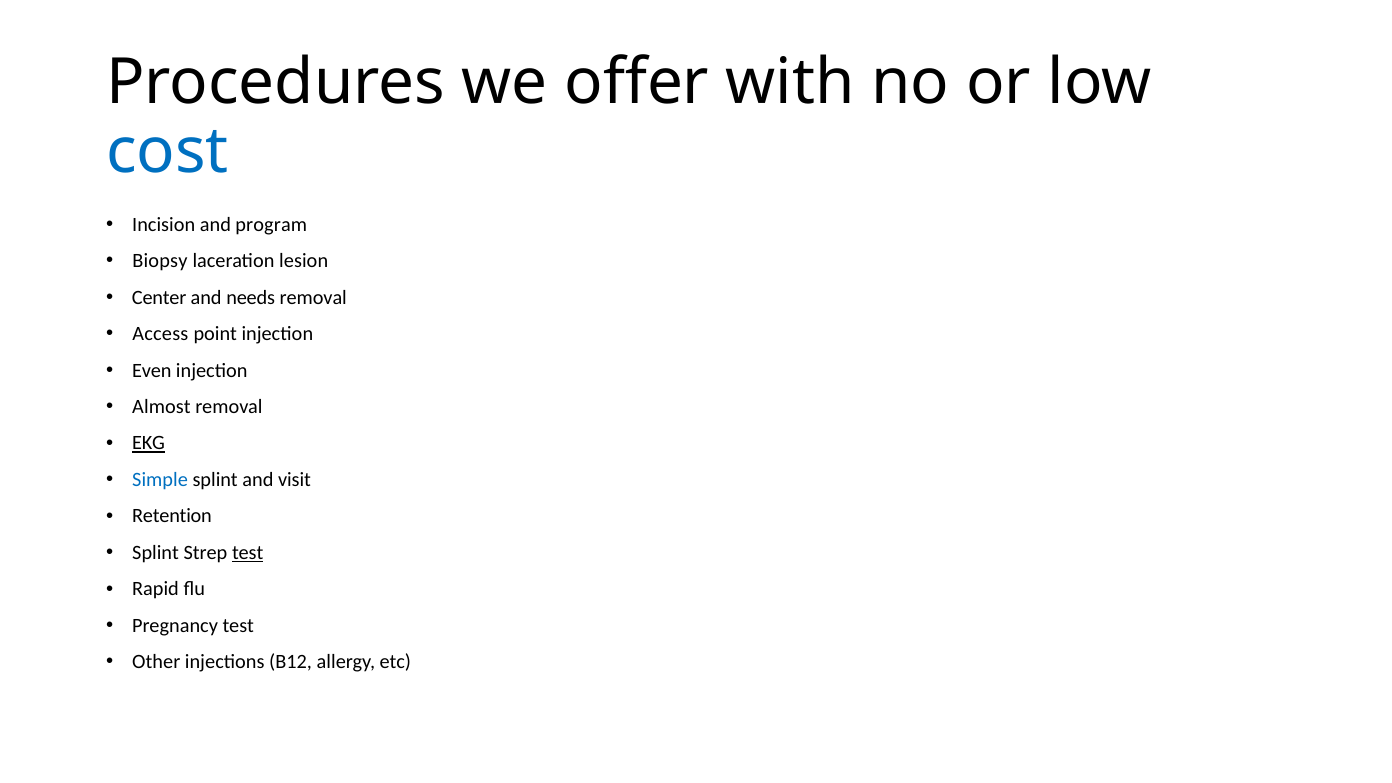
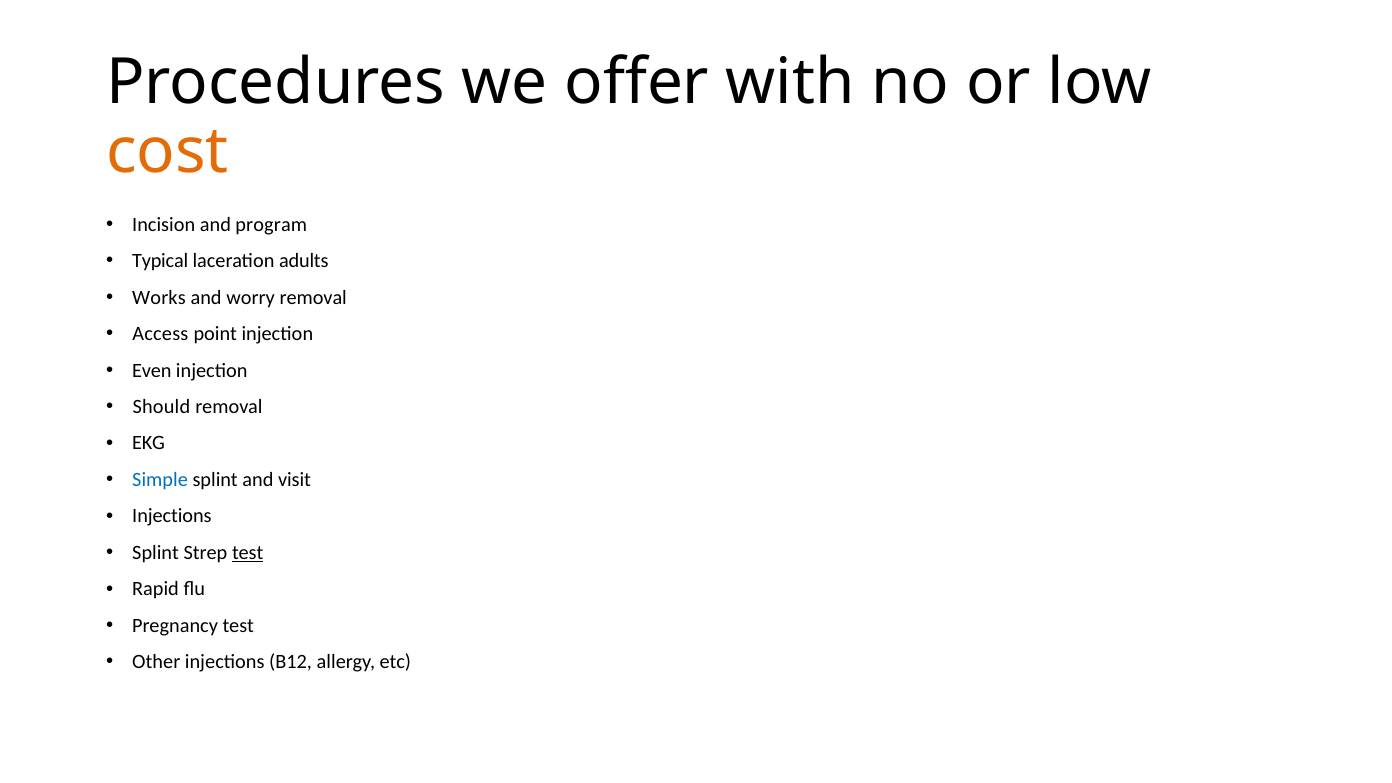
cost colour: blue -> orange
Biopsy: Biopsy -> Typical
lesion: lesion -> adults
Center: Center -> Works
needs: needs -> worry
Almost: Almost -> Should
EKG underline: present -> none
Retention at (172, 516): Retention -> Injections
